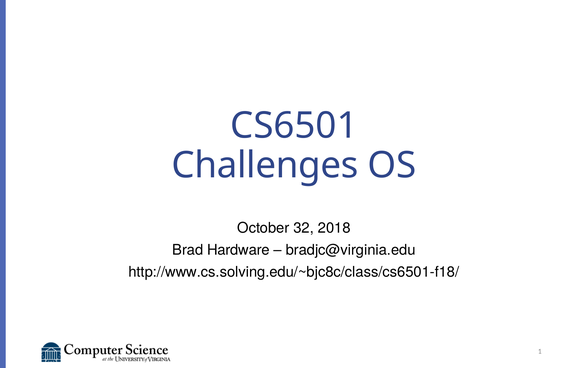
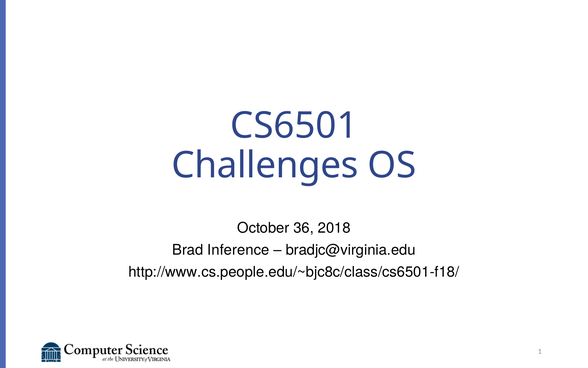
32: 32 -> 36
Hardware: Hardware -> Inference
http://www.cs.solving.edu/~bjc8c/class/cs6501-f18/: http://www.cs.solving.edu/~bjc8c/class/cs6501-f18/ -> http://www.cs.people.edu/~bjc8c/class/cs6501-f18/
